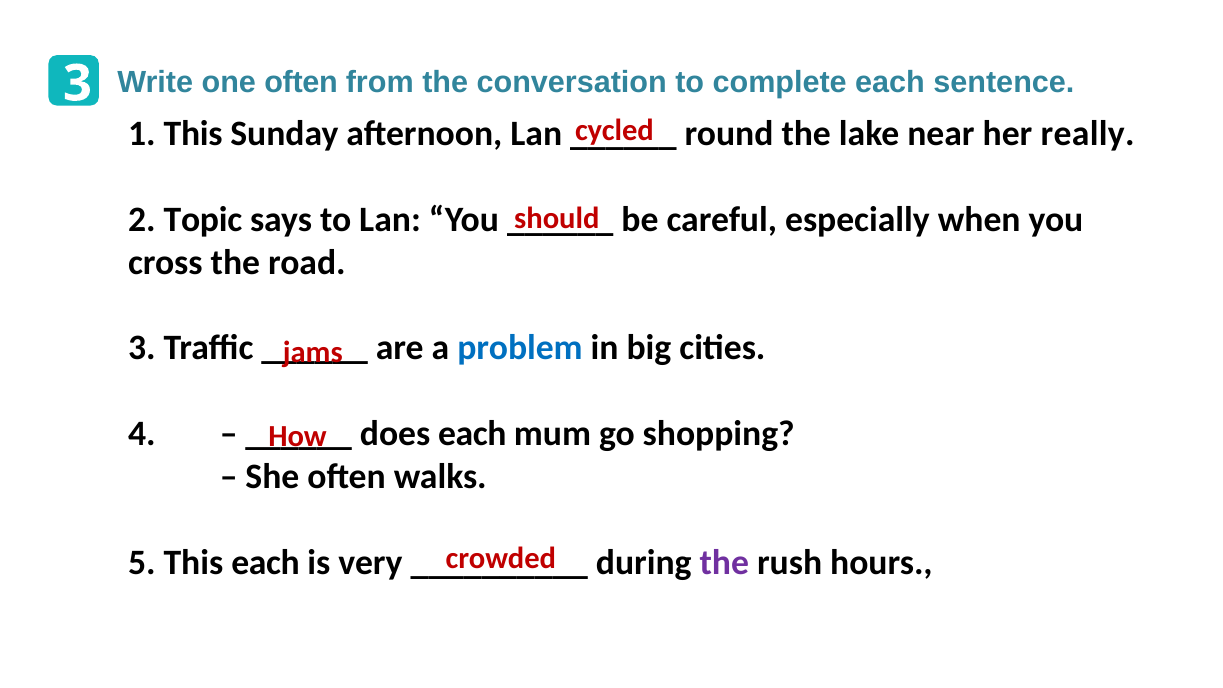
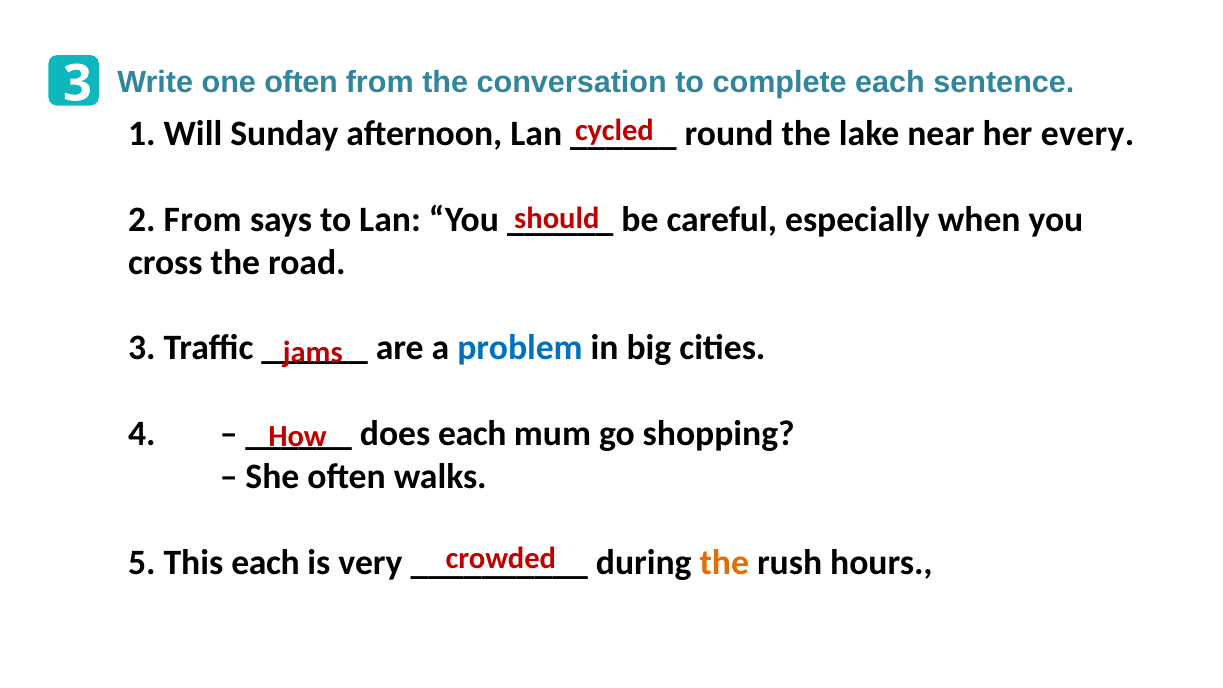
1 This: This -> Will
really: really -> every
2 Topic: Topic -> From
the at (724, 562) colour: purple -> orange
